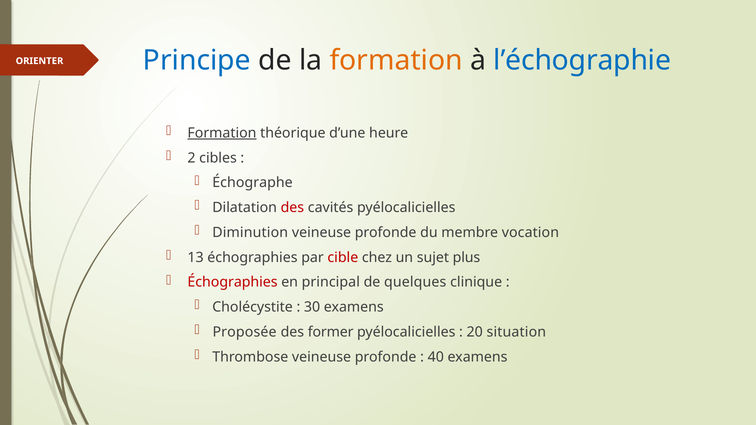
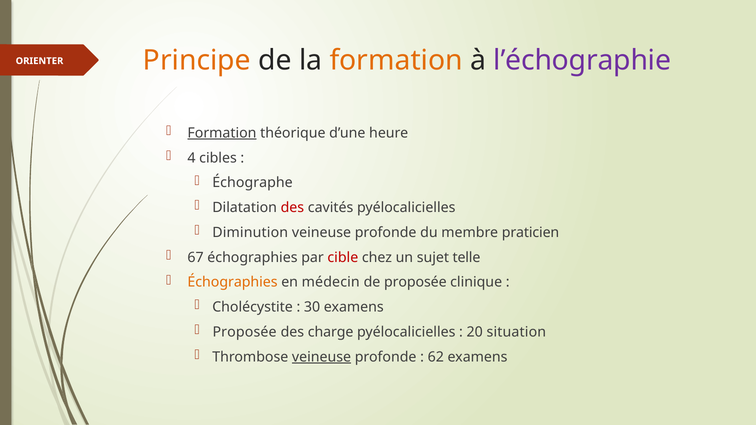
Principe colour: blue -> orange
l’échographie colour: blue -> purple
2: 2 -> 4
vocation: vocation -> praticien
13: 13 -> 67
plus: plus -> telle
Échographies at (233, 282) colour: red -> orange
principal: principal -> médecin
de quelques: quelques -> proposée
former: former -> charge
veineuse at (322, 357) underline: none -> present
40: 40 -> 62
